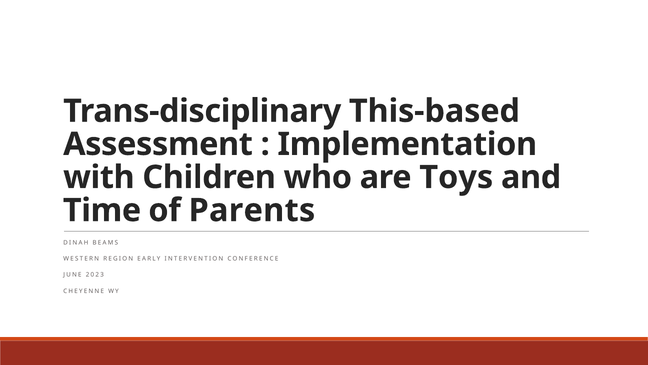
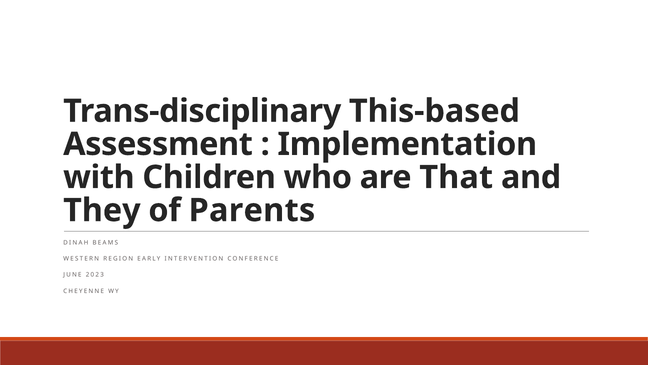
Toys: Toys -> That
Time: Time -> They
